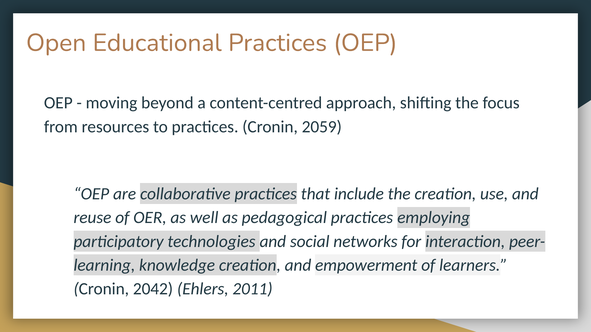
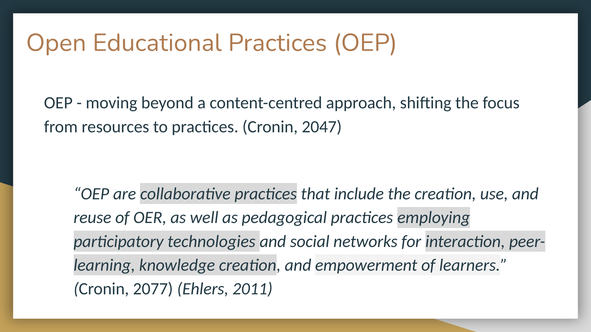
2059: 2059 -> 2047
2042: 2042 -> 2077
